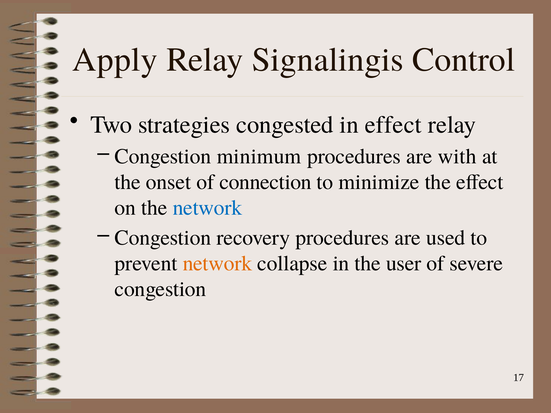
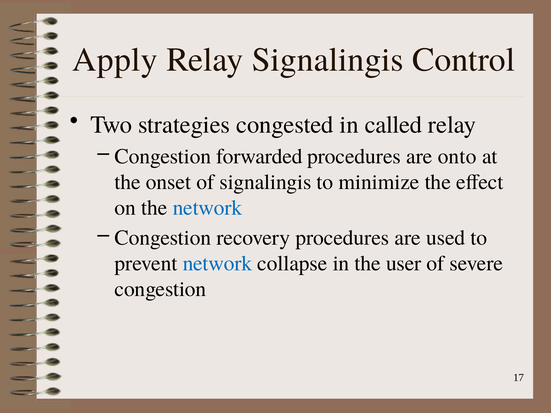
in effect: effect -> called
minimum: minimum -> forwarded
with: with -> onto
of connection: connection -> signalingis
network at (217, 264) colour: orange -> blue
